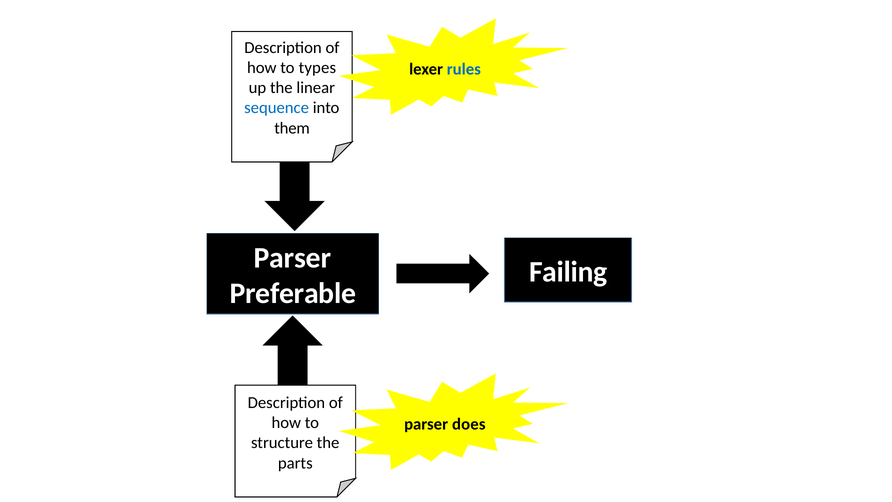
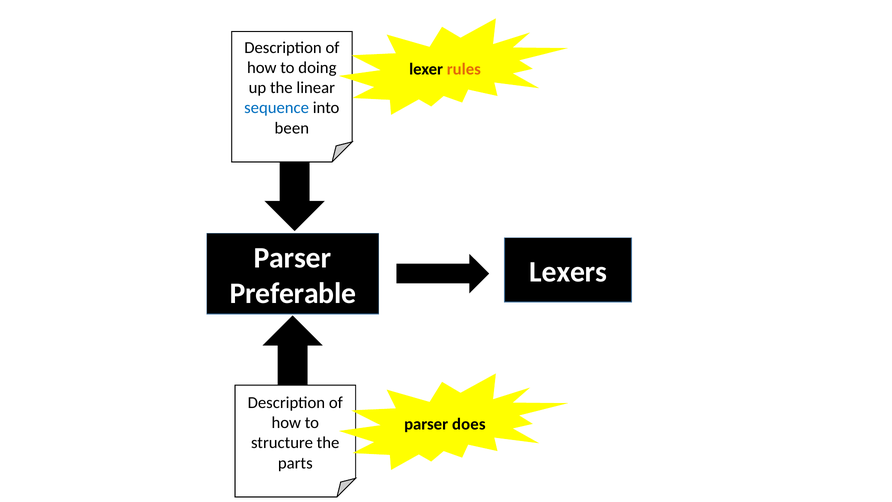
types: types -> doing
rules colour: blue -> orange
them: them -> been
Failing: Failing -> Lexers
